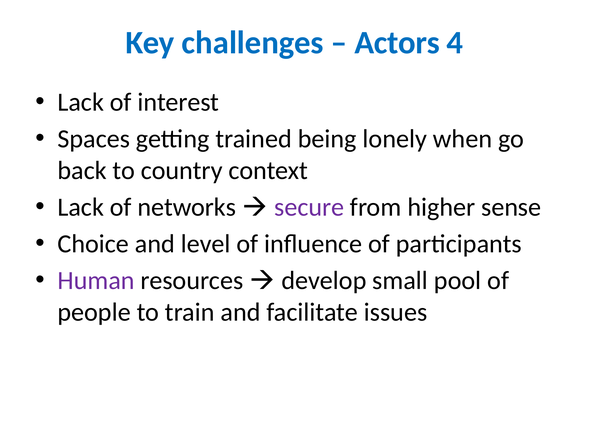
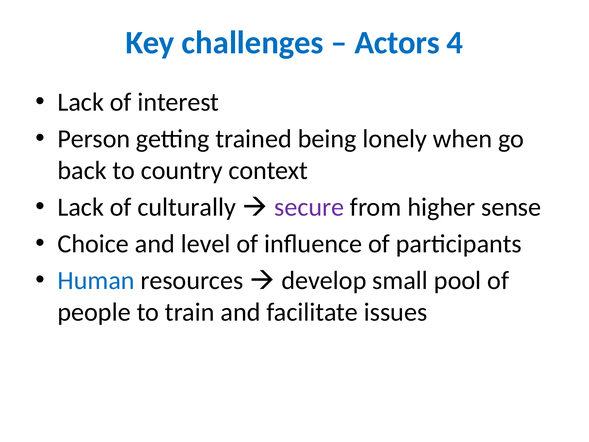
Spaces: Spaces -> Person
networks: networks -> culturally
Human colour: purple -> blue
